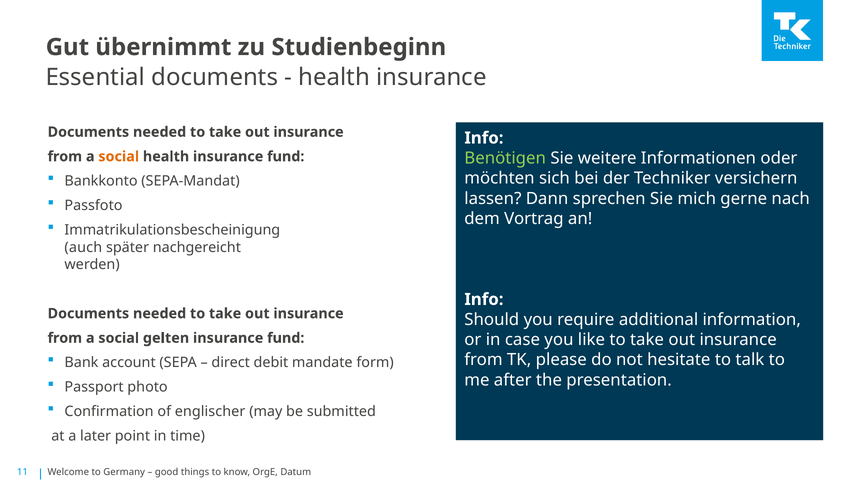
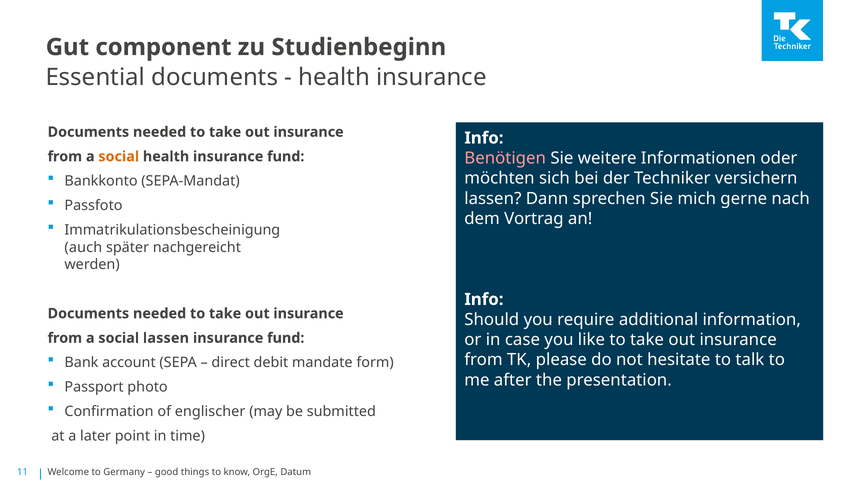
übernimmt: übernimmt -> component
Benötigen colour: light green -> pink
social gelten: gelten -> lassen
